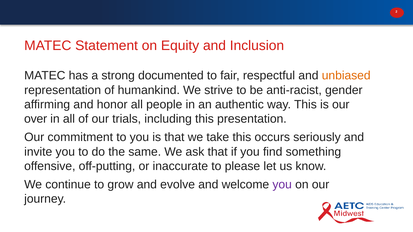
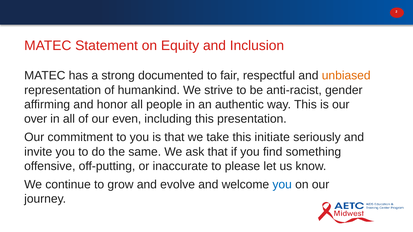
trials: trials -> even
occurs: occurs -> initiate
you at (282, 185) colour: purple -> blue
